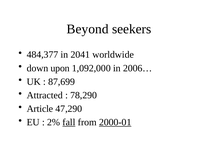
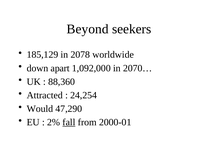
484,377: 484,377 -> 185,129
2041: 2041 -> 2078
upon: upon -> apart
2006…: 2006… -> 2070…
87,699: 87,699 -> 88,360
78,290: 78,290 -> 24,254
Article: Article -> Would
2000-01 underline: present -> none
